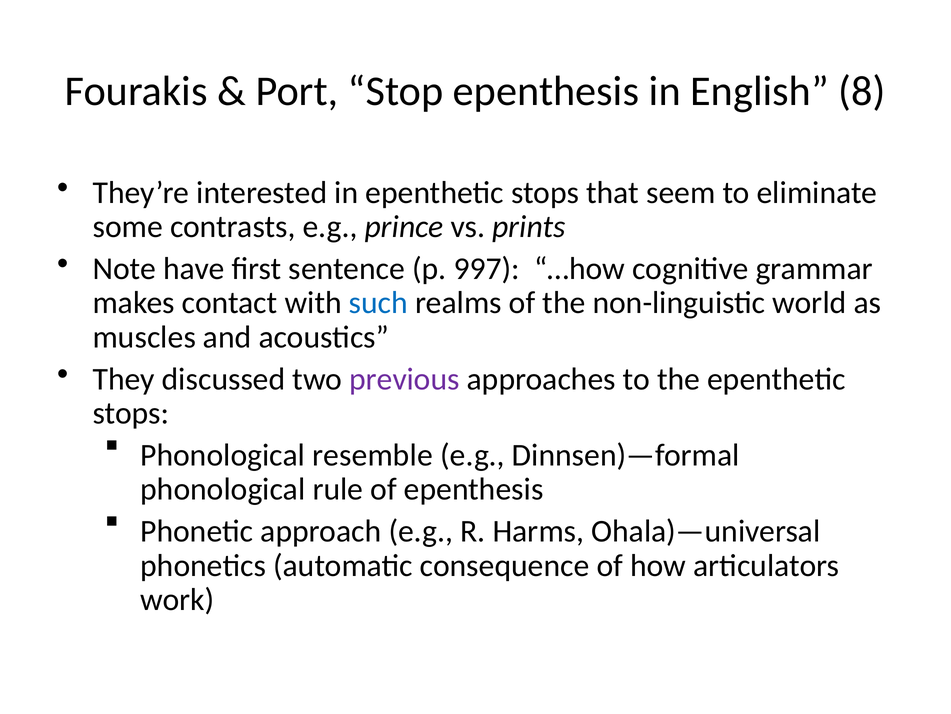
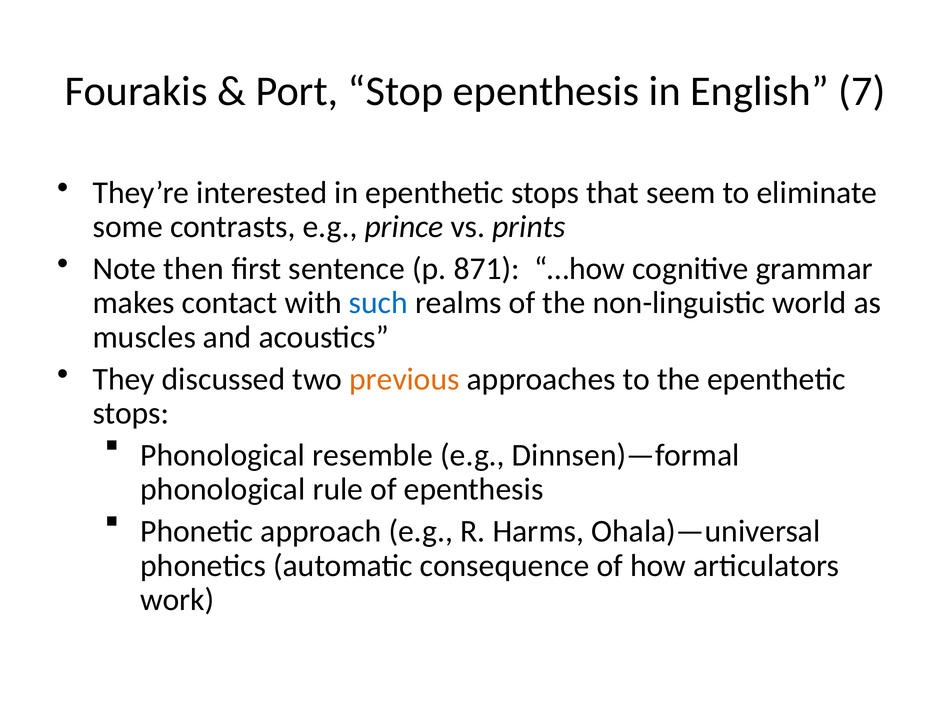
8: 8 -> 7
have: have -> then
997: 997 -> 871
previous colour: purple -> orange
